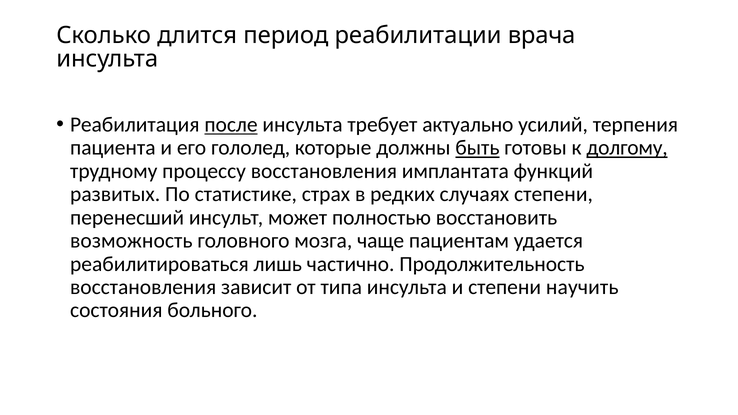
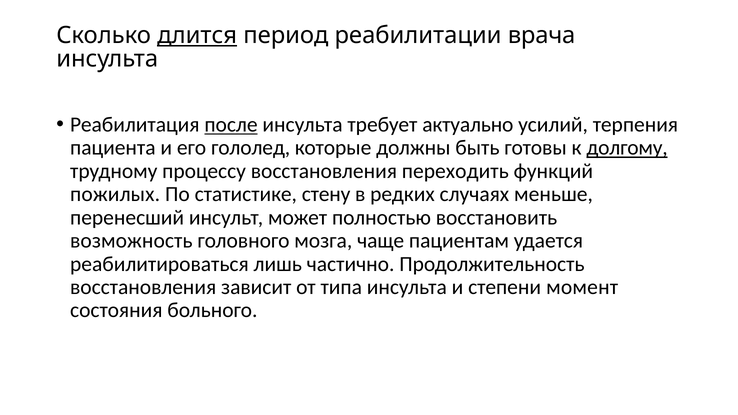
длится underline: none -> present
быть underline: present -> none
имплантата: имплантата -> переходить
развитых: развитых -> пожилых
страх: страх -> стену
случаях степени: степени -> меньше
научить: научить -> момент
